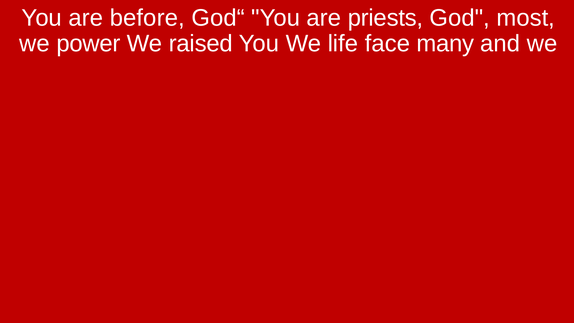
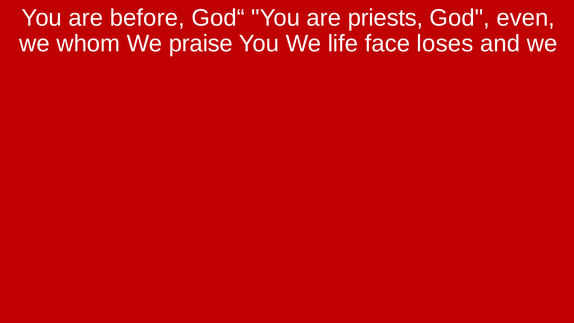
most: most -> even
power: power -> whom
raised: raised -> praise
many: many -> loses
